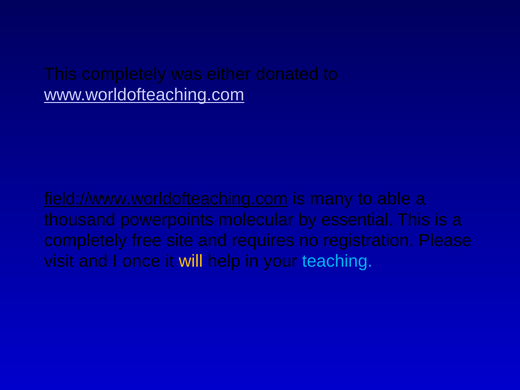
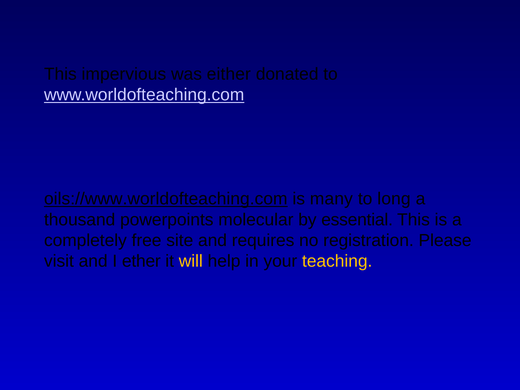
This completely: completely -> impervious
field://www.worldofteaching.com: field://www.worldofteaching.com -> oils://www.worldofteaching.com
able: able -> long
once: once -> ether
teaching colour: light blue -> yellow
